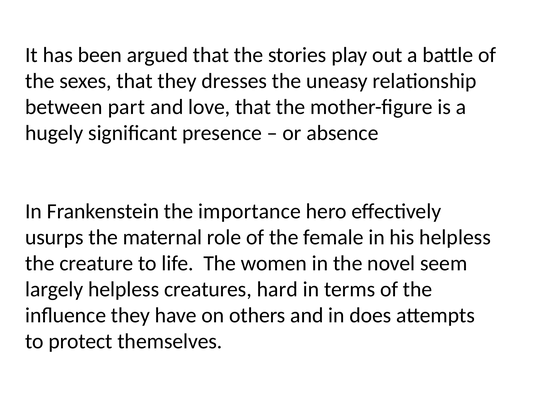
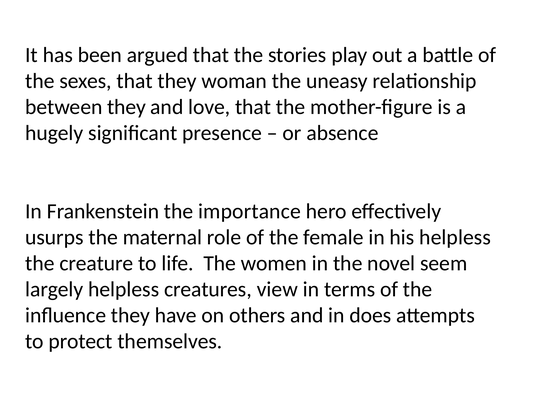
dresses: dresses -> woman
between part: part -> they
hard: hard -> view
